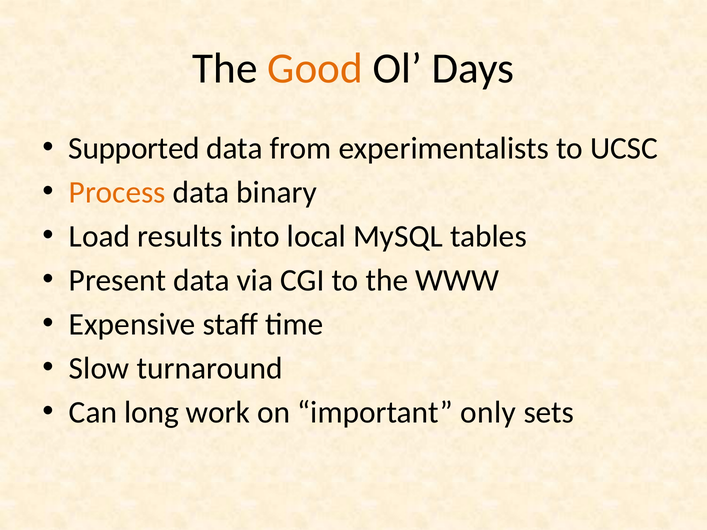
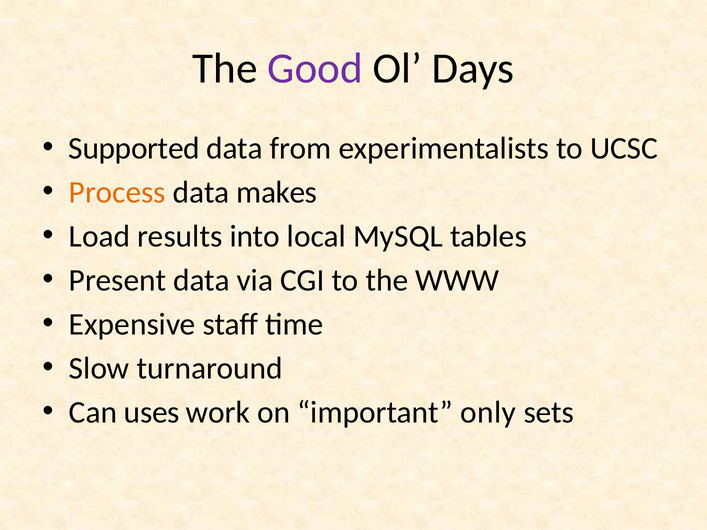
Good colour: orange -> purple
binary: binary -> makes
long: long -> uses
